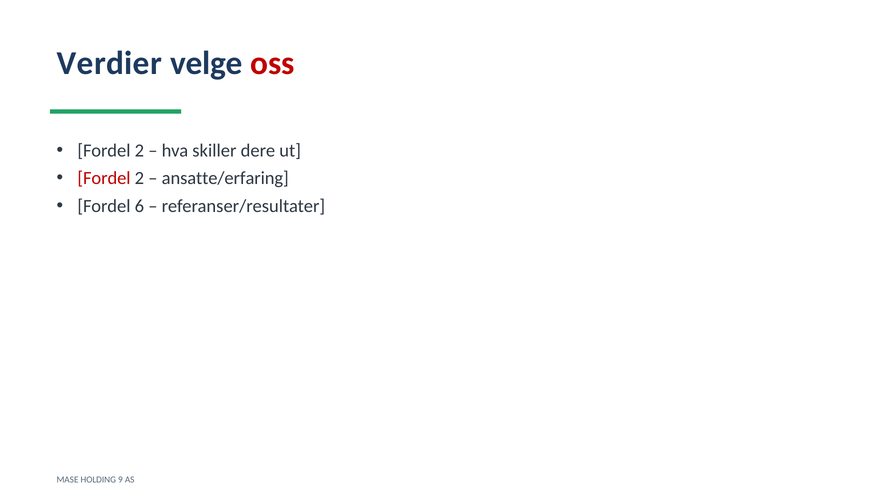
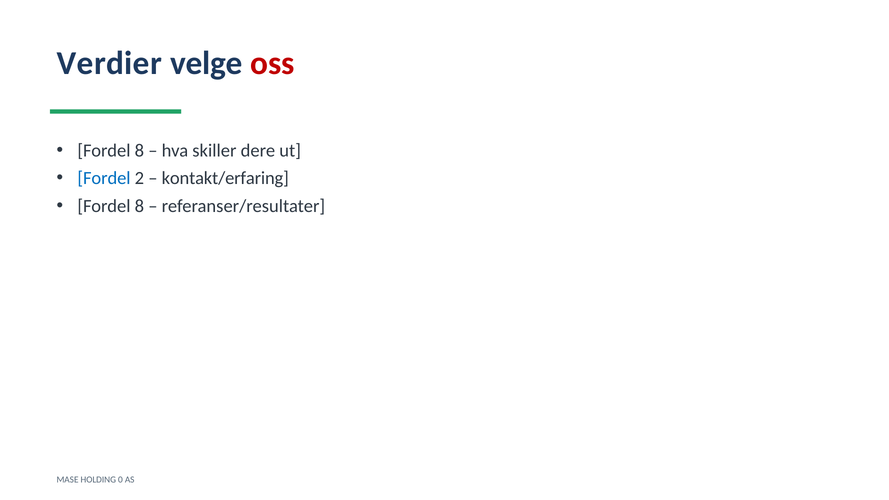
2 at (139, 151): 2 -> 8
Fordel at (104, 178) colour: red -> blue
ansatte/erfaring: ansatte/erfaring -> kontakt/erfaring
6 at (139, 206): 6 -> 8
9: 9 -> 0
